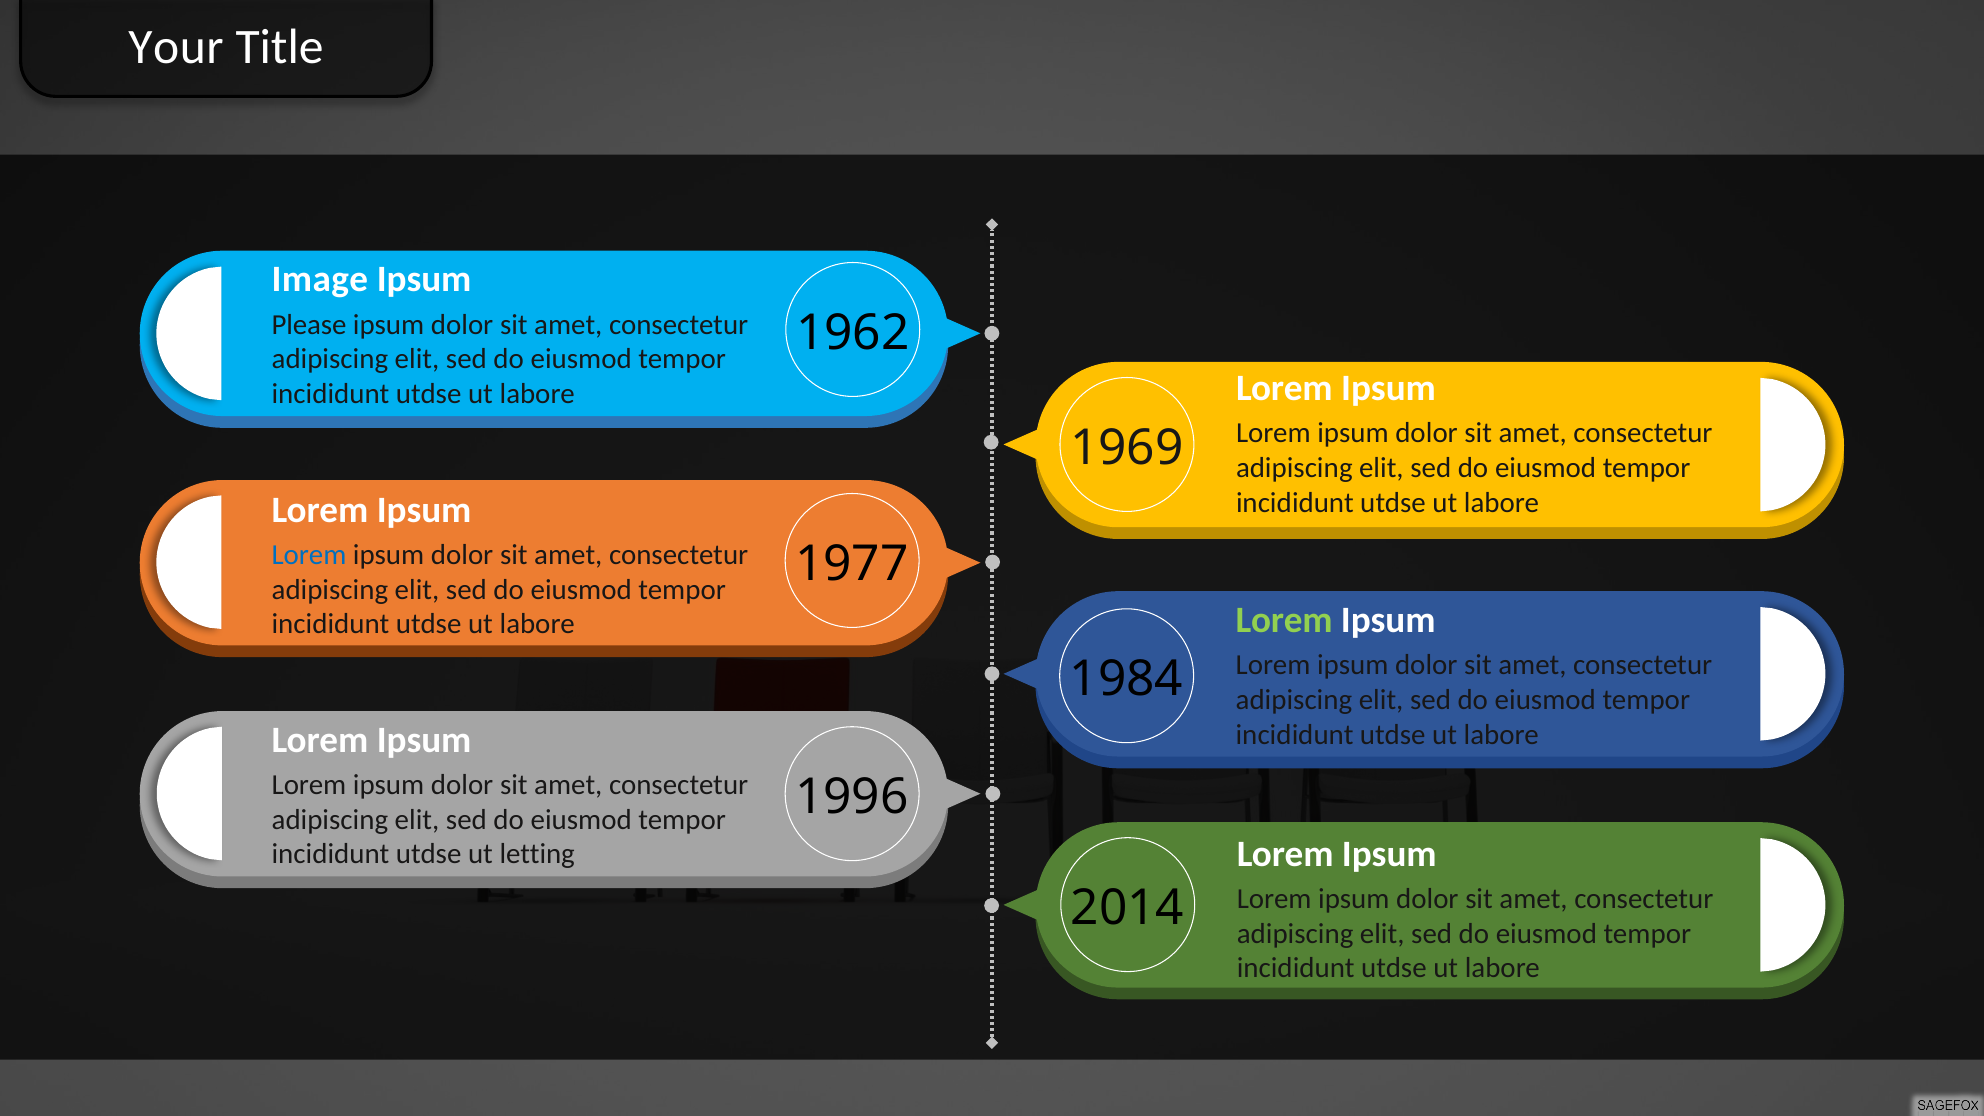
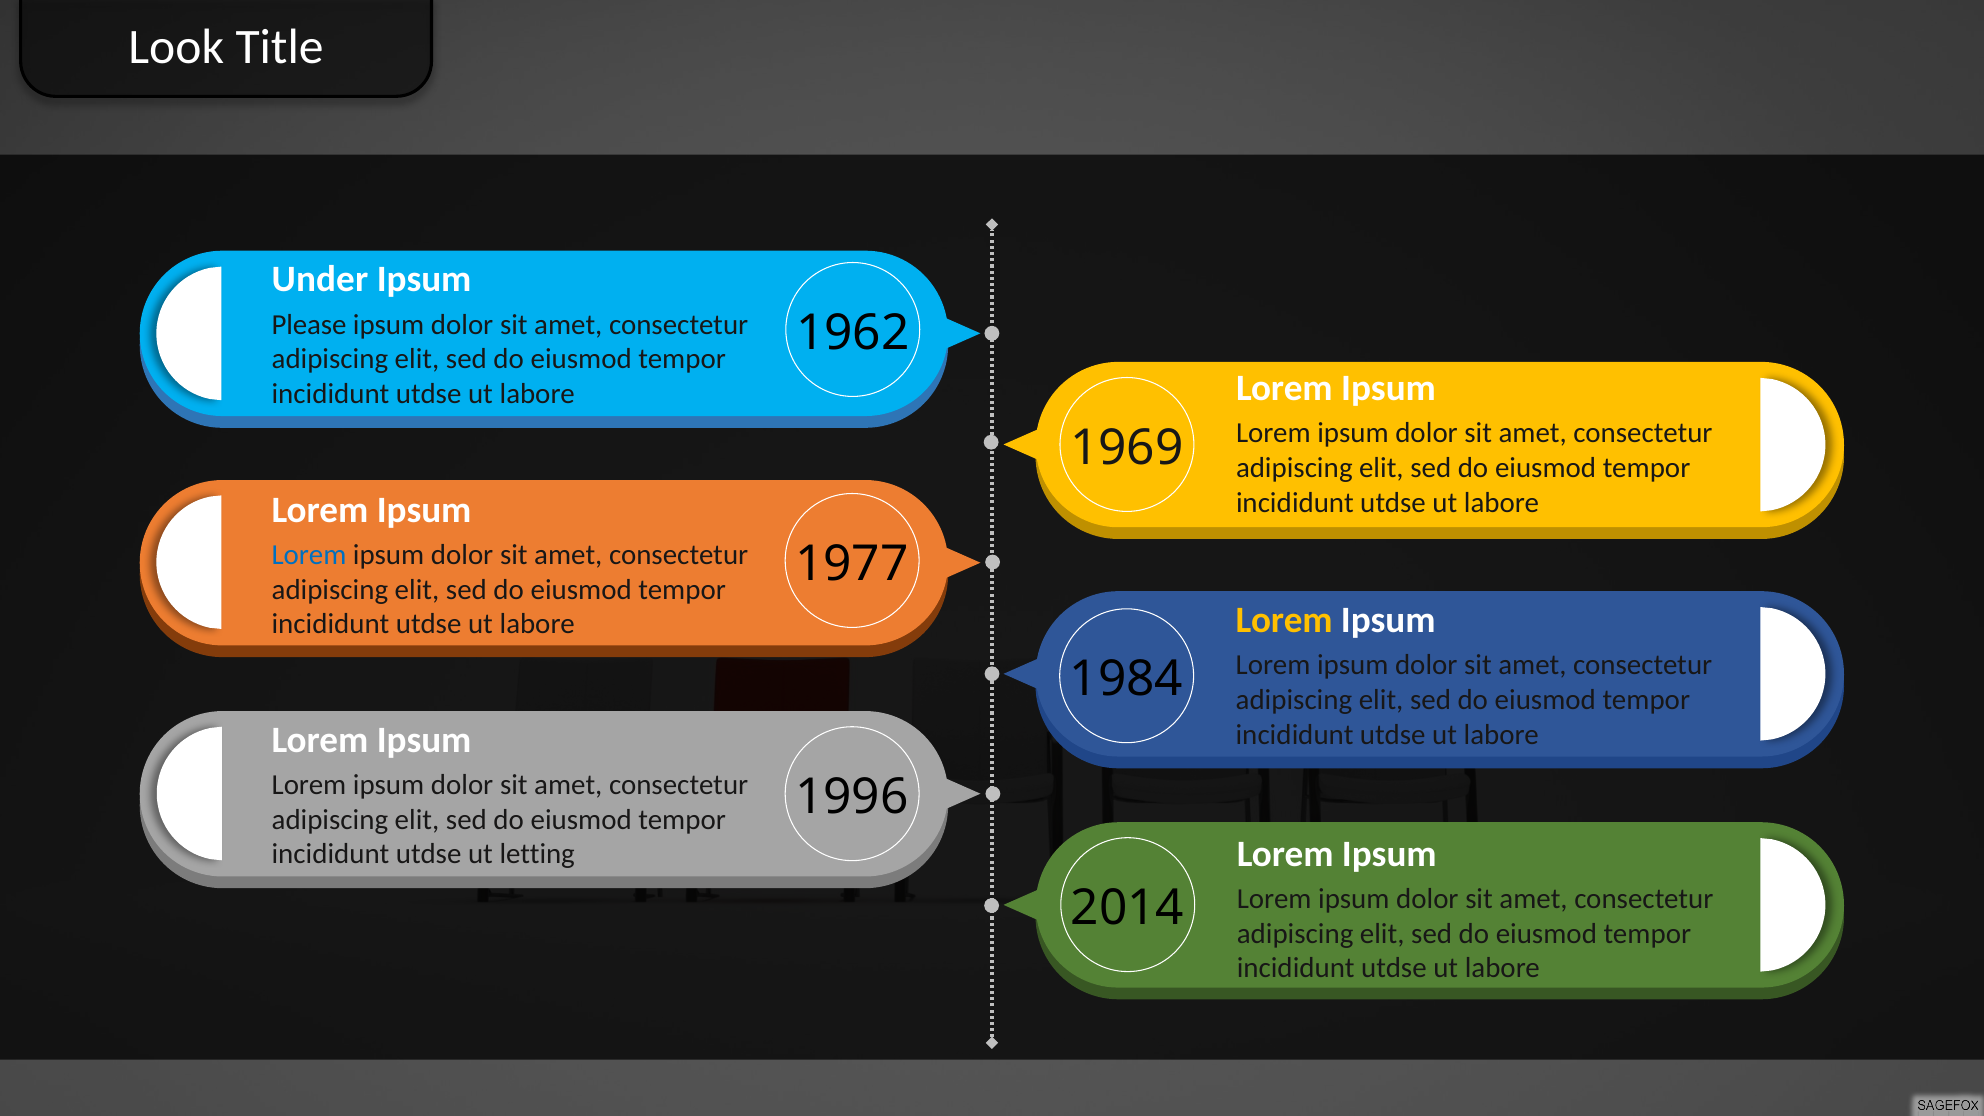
Your: Your -> Look
Image: Image -> Under
Lorem at (1284, 620) colour: light green -> yellow
